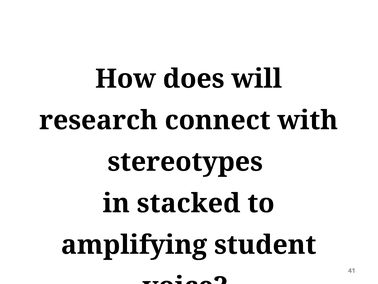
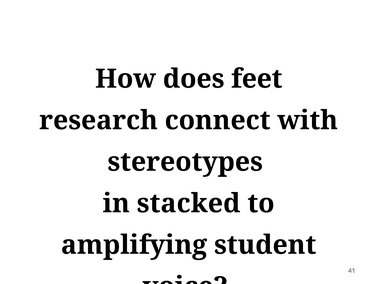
will: will -> feet
